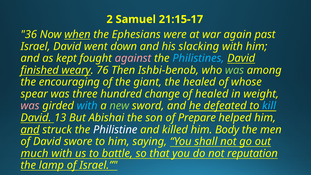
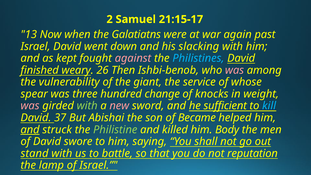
36: 36 -> 13
when underline: present -> none
Ephesians: Ephesians -> Galatiatns
76: 76 -> 26
was at (235, 70) colour: light green -> pink
encouraging: encouraging -> vulnerability
the healed: healed -> service
of healed: healed -> knocks
with at (87, 106) colour: light blue -> light green
new colour: light green -> pink
defeated: defeated -> sufficient
13: 13 -> 37
Prepare: Prepare -> Became
Philistine colour: white -> light green
much: much -> stand
